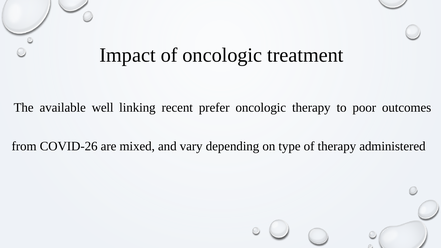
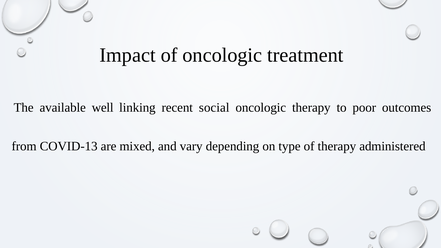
prefer: prefer -> social
COVID-26: COVID-26 -> COVID-13
